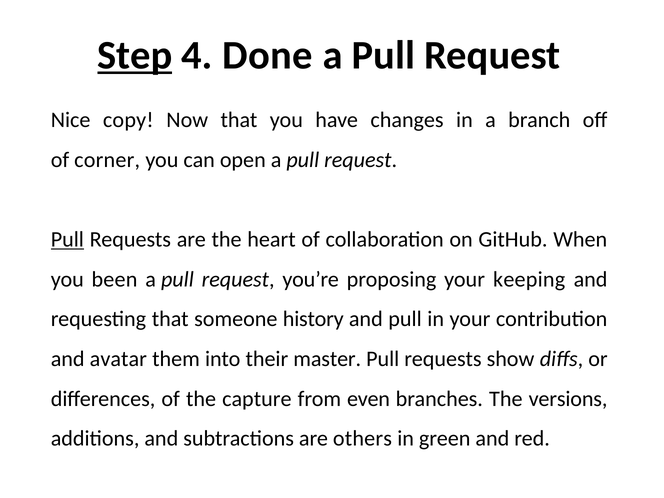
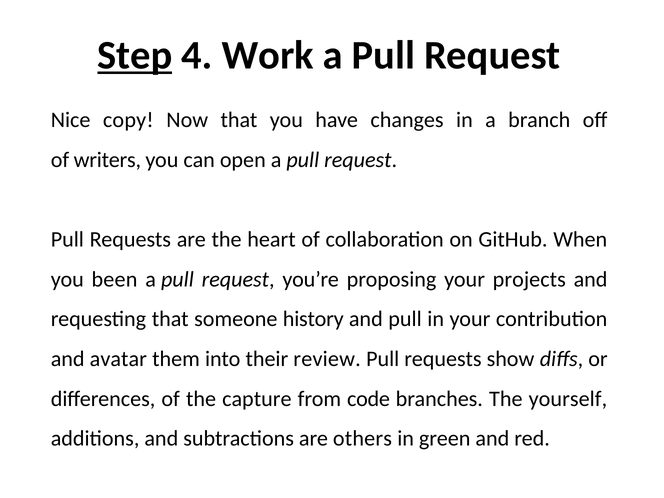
Done: Done -> Work
corner: corner -> writers
Pull at (67, 239) underline: present -> none
keeping: keeping -> projects
master: master -> review
even: even -> code
versions: versions -> yourself
